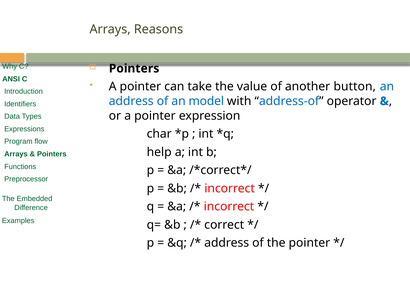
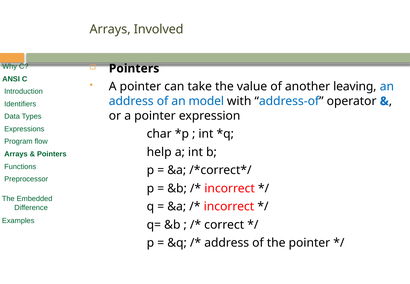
Reasons: Reasons -> Involved
button: button -> leaving
